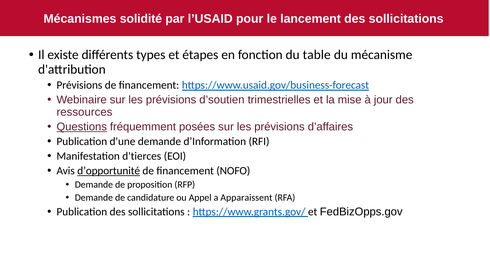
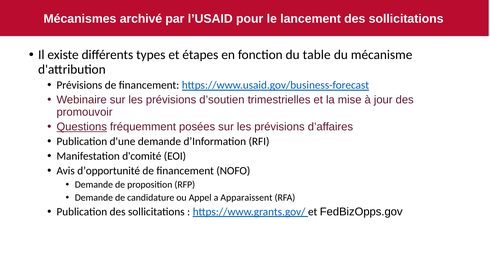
solidité: solidité -> archivé
ressources: ressources -> promouvoir
d'tierces: d'tierces -> d'comité
d’opportunité underline: present -> none
